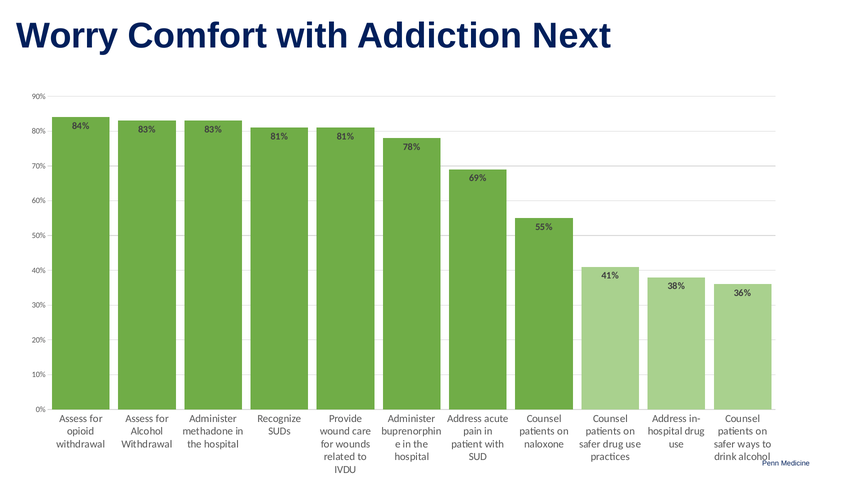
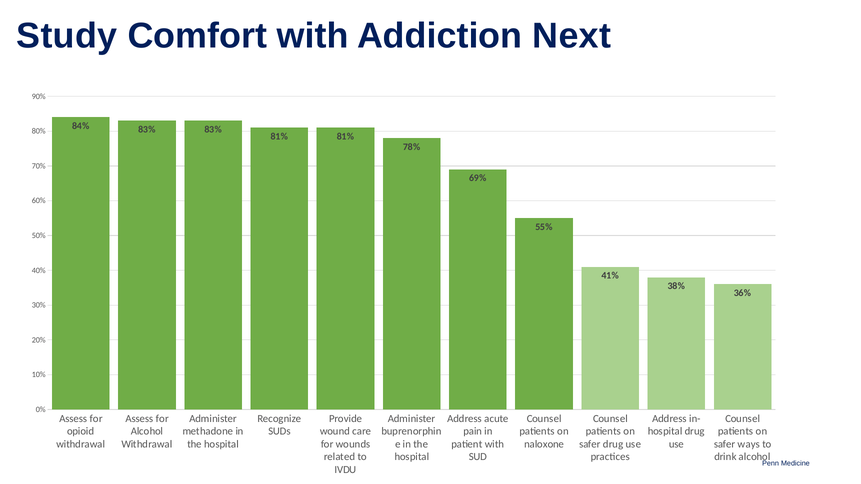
Worry: Worry -> Study
